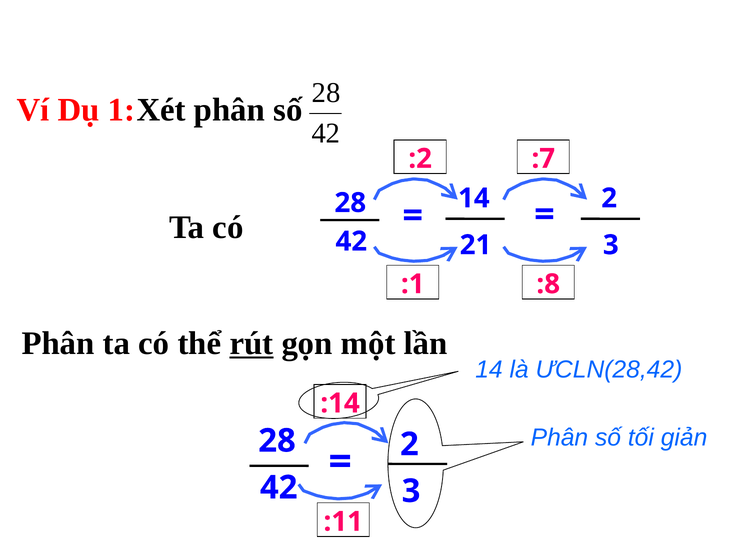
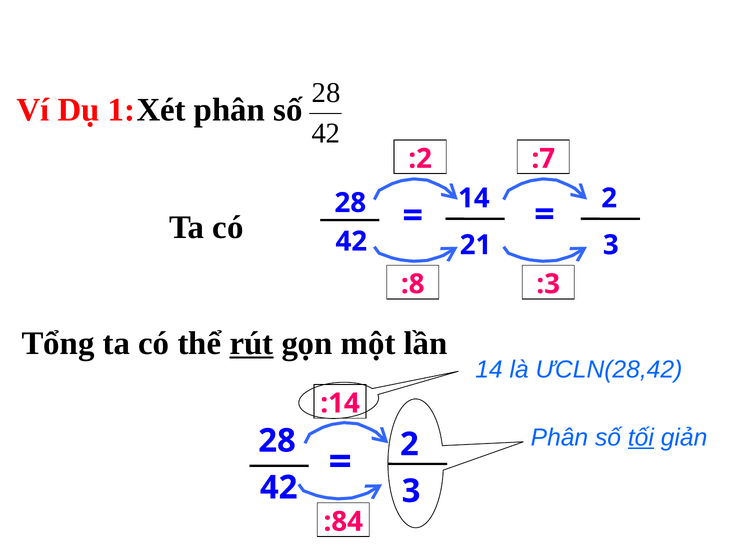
:1: :1 -> :8
:8: :8 -> :3
Phân at (58, 343): Phân -> Tổng
tối underline: none -> present
:11: :11 -> :84
